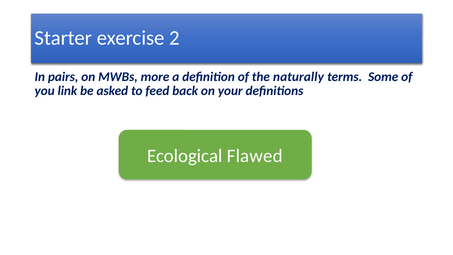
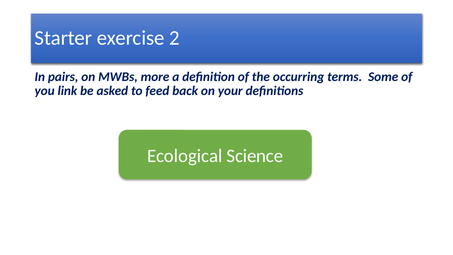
naturally: naturally -> occurring
Flawed: Flawed -> Science
